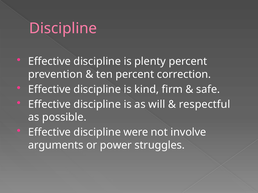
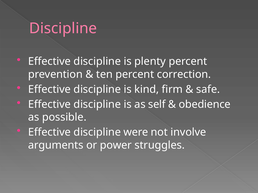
will: will -> self
respectful: respectful -> obedience
